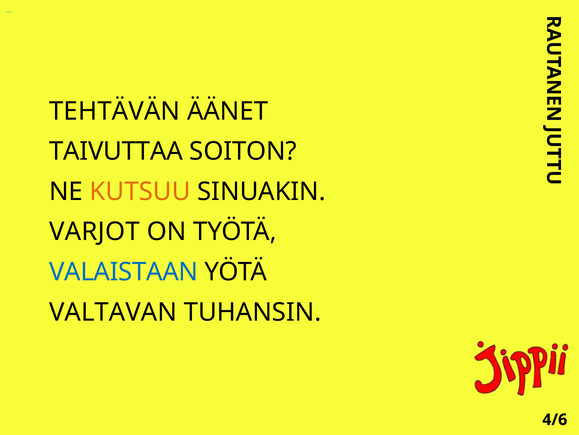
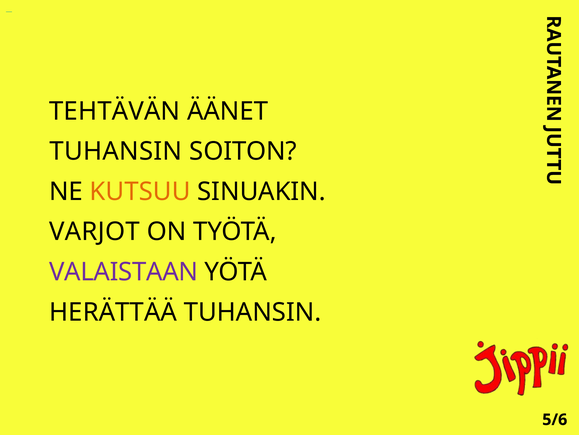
TAIVUTTAA at (116, 151): TAIVUTTAA -> TUHANSIN
VALAISTAAN colour: blue -> purple
VALTAVAN: VALTAVAN -> HERÄTTÄÄ
4/6: 4/6 -> 5/6
